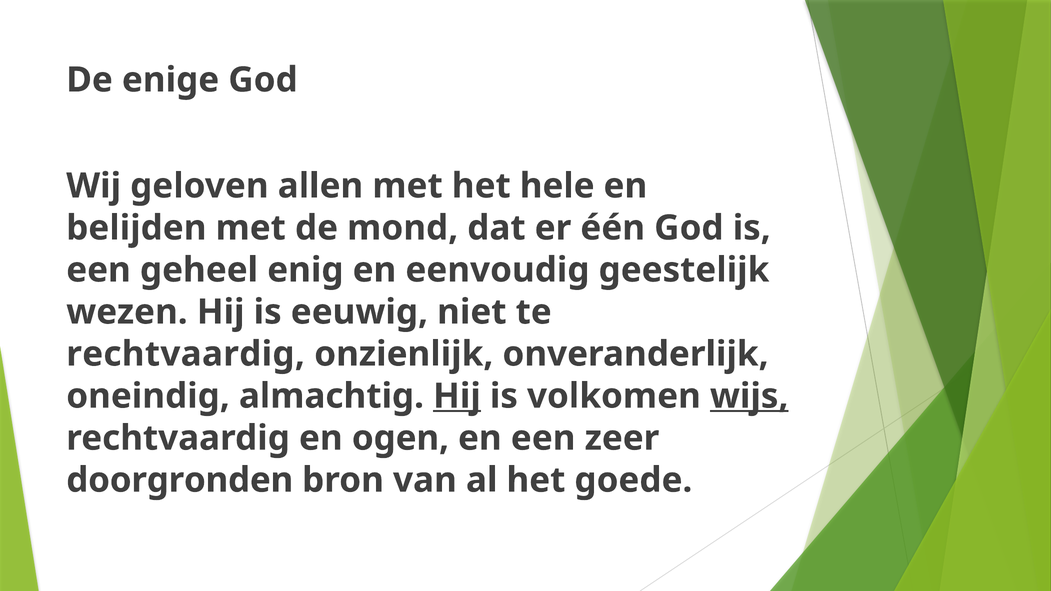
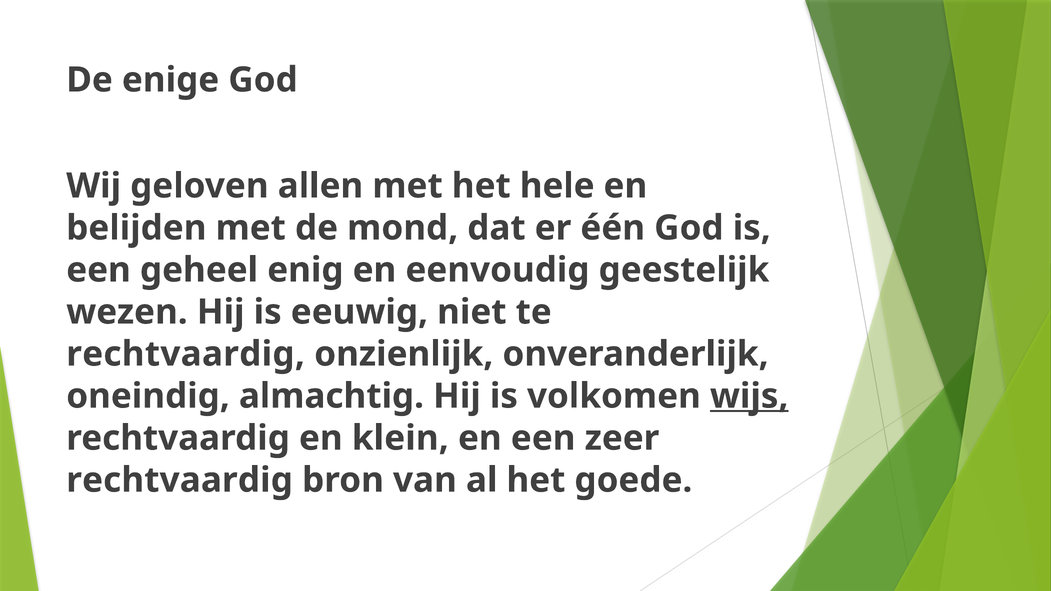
Hij at (457, 396) underline: present -> none
ogen: ogen -> klein
doorgronden at (180, 480): doorgronden -> rechtvaardig
